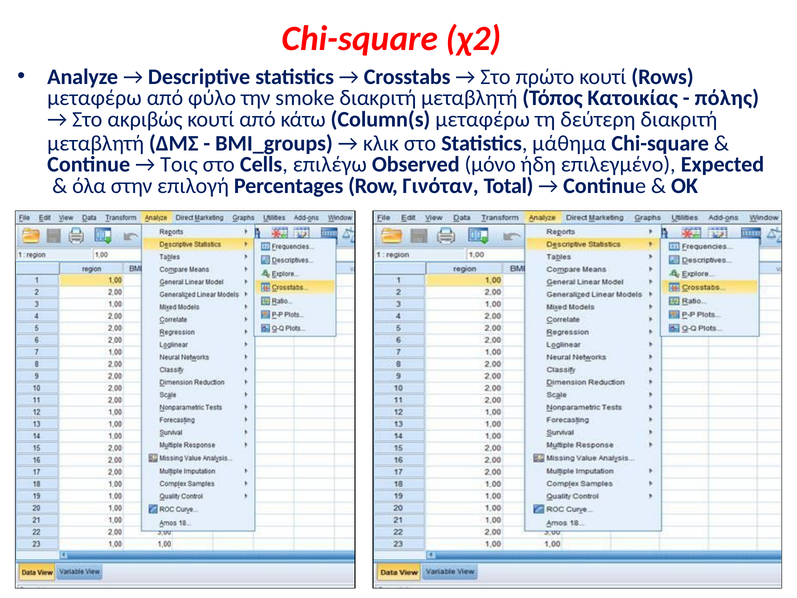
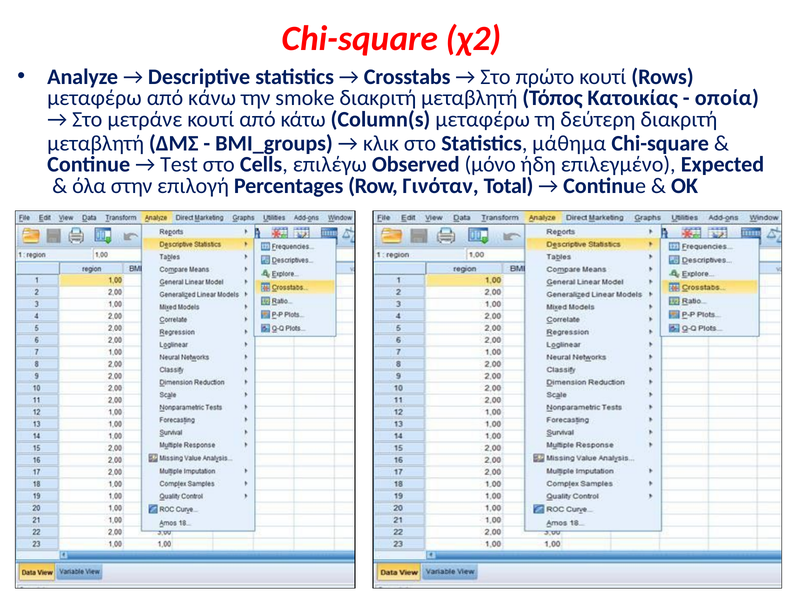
φύλο: φύλο -> κάνω
πόλης: πόλης -> οποία
ακριβώς: ακριβώς -> μετράνε
Τοις: Τοις -> Test
